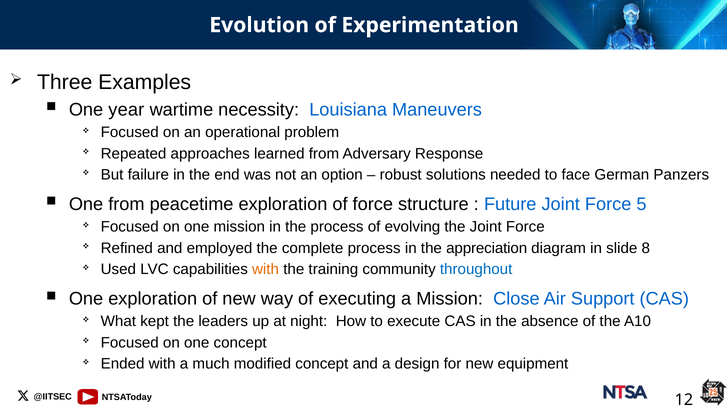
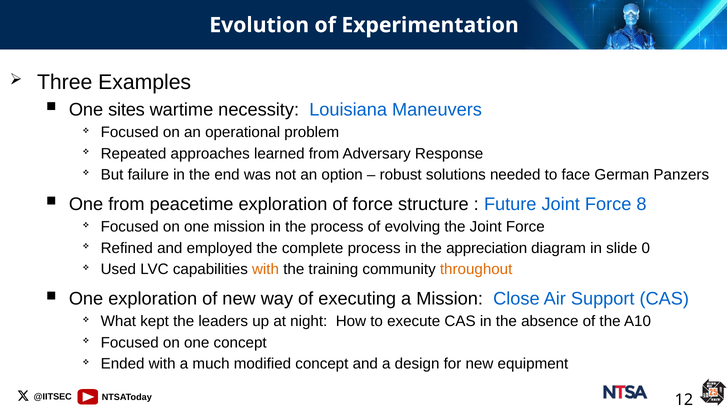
year: year -> sites
5: 5 -> 8
8: 8 -> 0
throughout colour: blue -> orange
